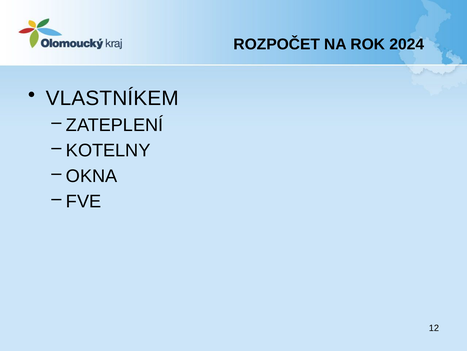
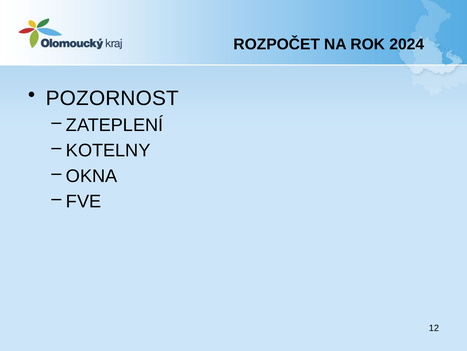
VLASTNÍKEM: VLASTNÍKEM -> POZORNOST
